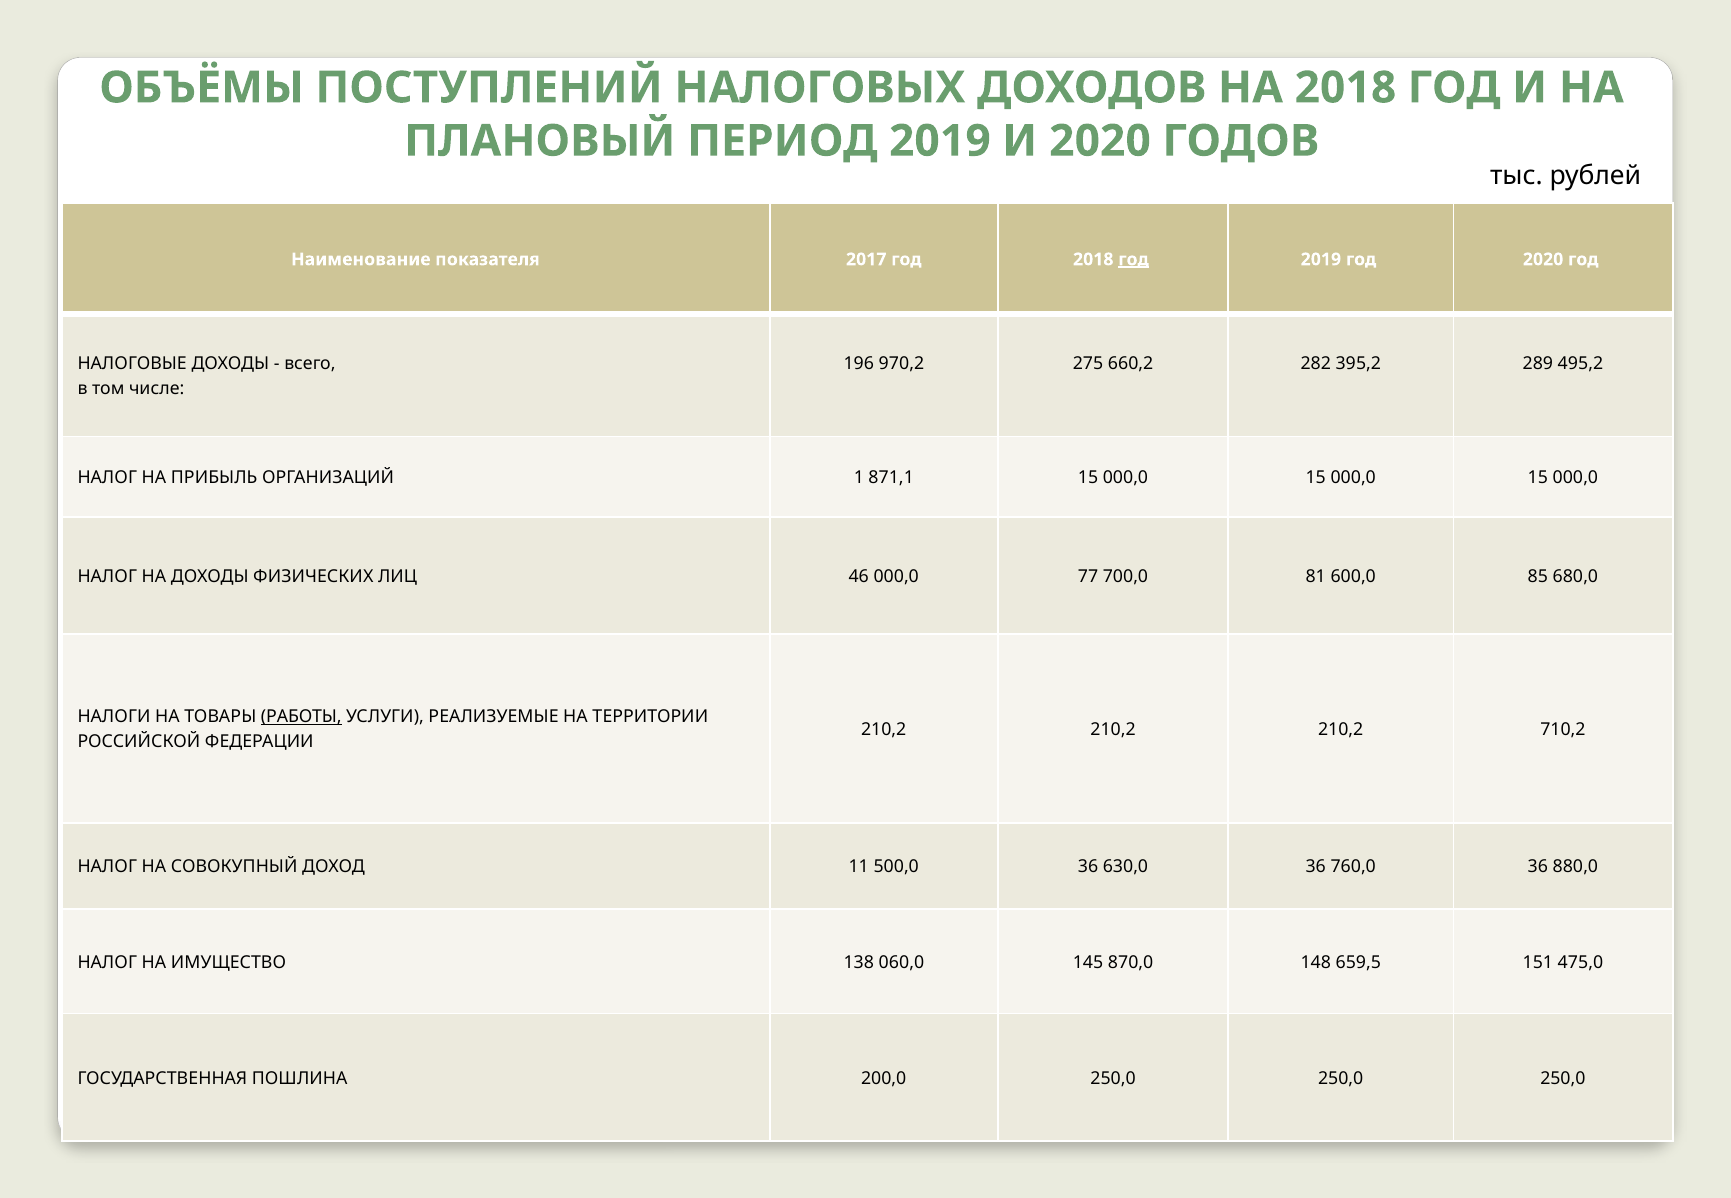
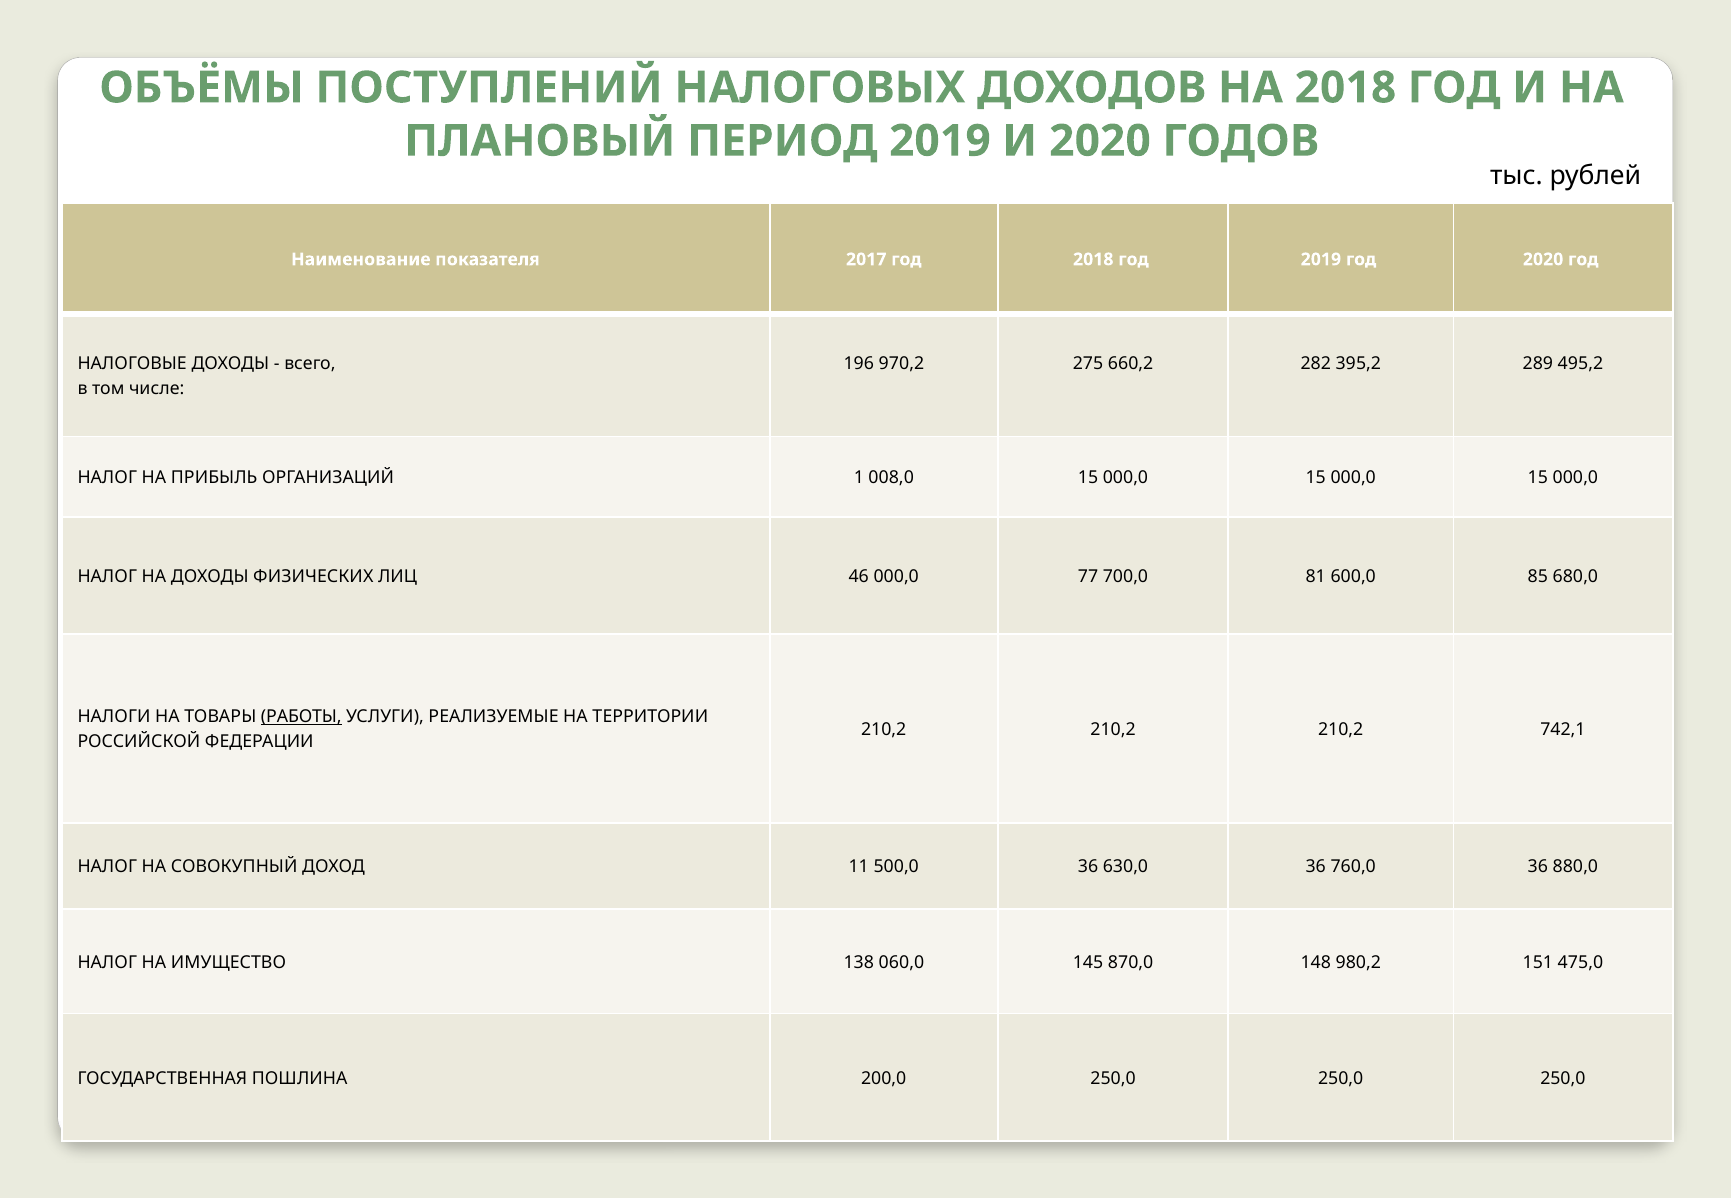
год at (1133, 259) underline: present -> none
871,1: 871,1 -> 008,0
710,2: 710,2 -> 742,1
659,5: 659,5 -> 980,2
